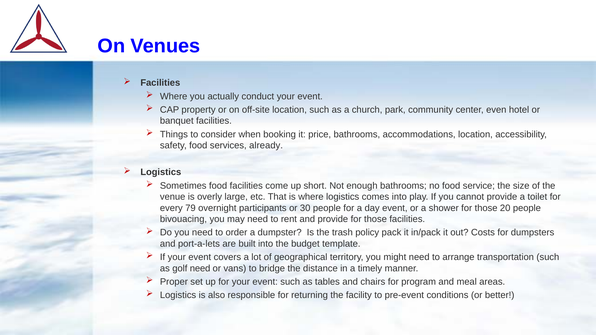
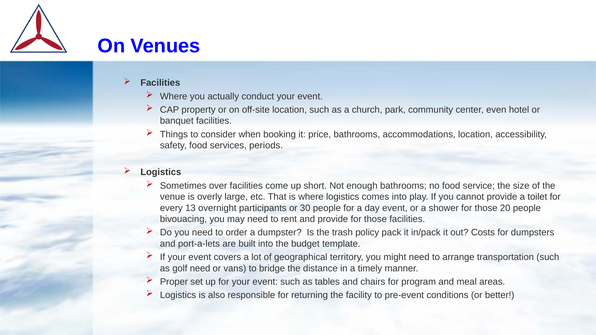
already: already -> periods
Sometimes food: food -> over
79: 79 -> 13
